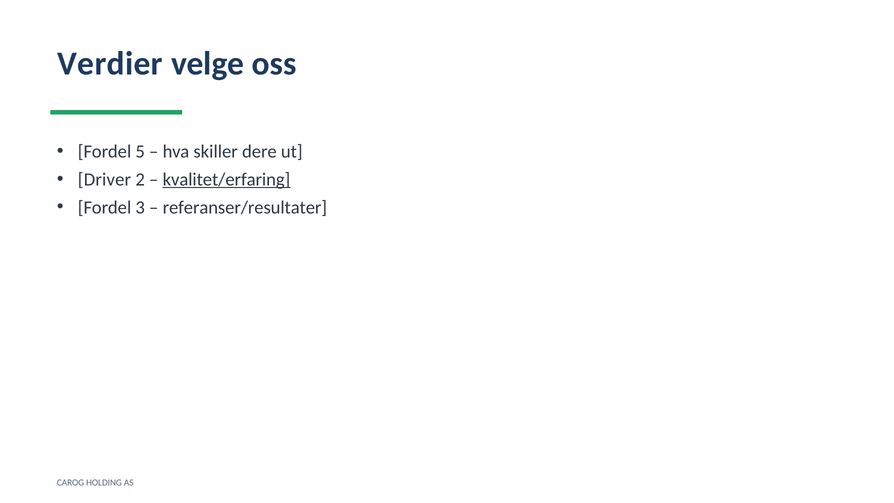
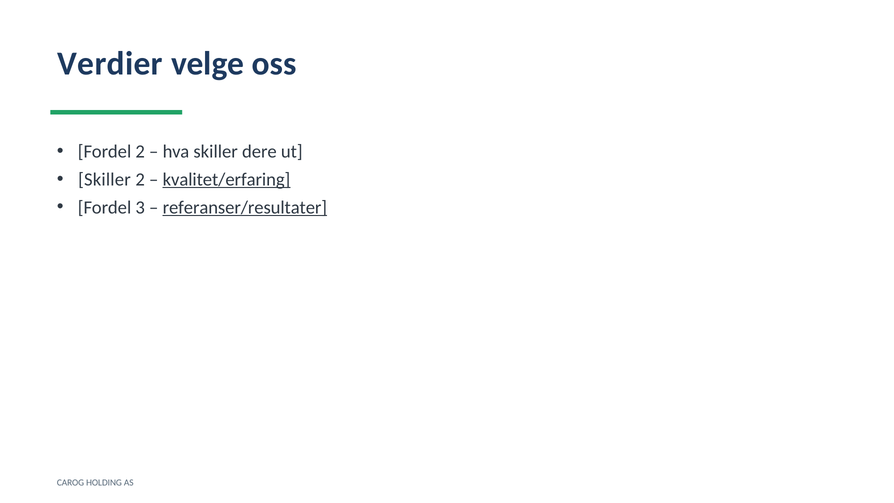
Fordel 5: 5 -> 2
Driver at (104, 179): Driver -> Skiller
referanser/resultater underline: none -> present
